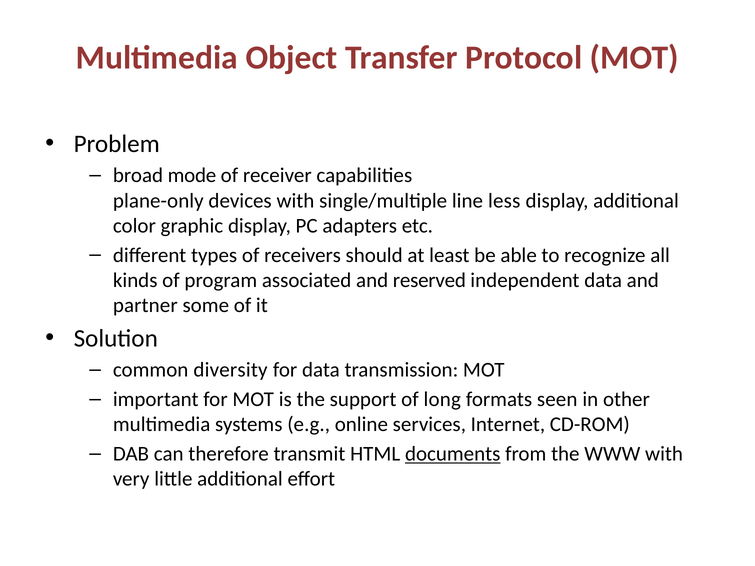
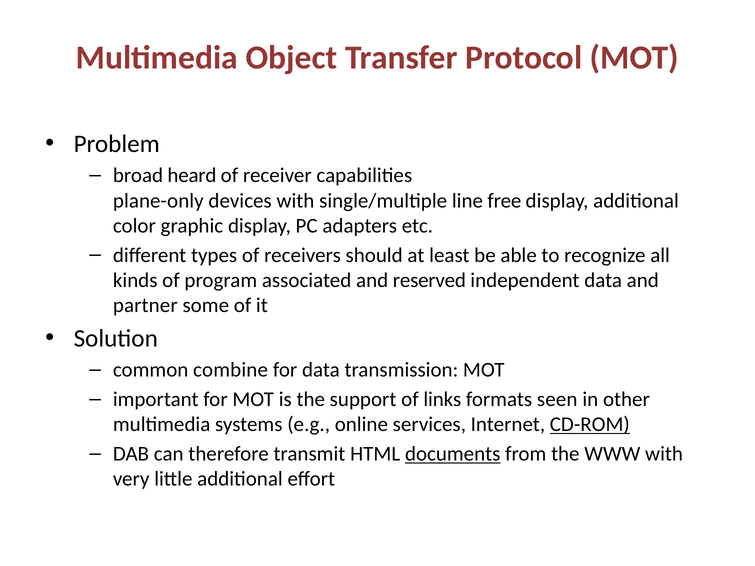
mode: mode -> heard
less: less -> free
diversity: diversity -> combine
long: long -> links
CD-ROM underline: none -> present
